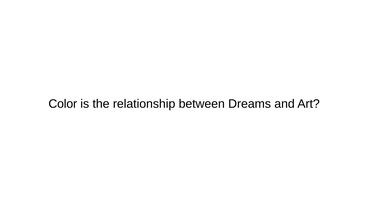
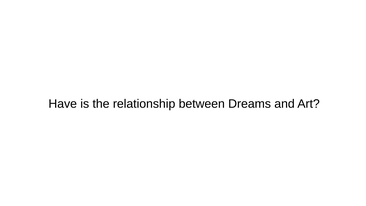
Color: Color -> Have
